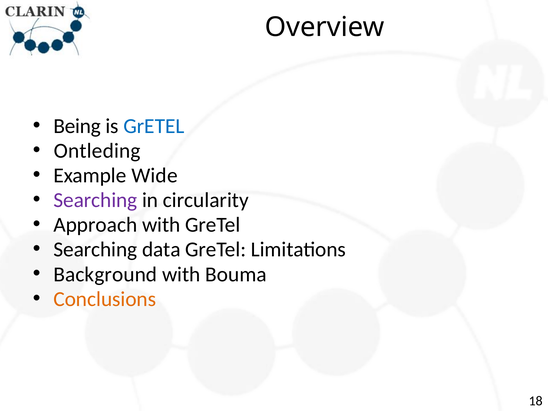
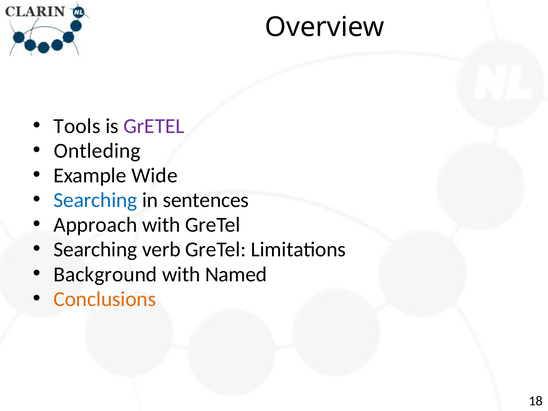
Being: Being -> Tools
GrETEL at (154, 126) colour: blue -> purple
Searching at (95, 200) colour: purple -> blue
circularity: circularity -> sentences
data: data -> verb
Bouma: Bouma -> Named
